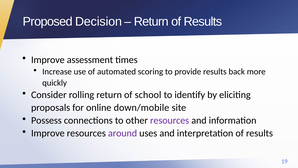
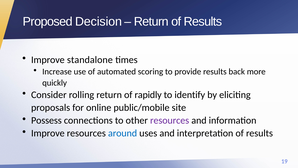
assessment: assessment -> standalone
school: school -> rapidly
down/mobile: down/mobile -> public/mobile
around colour: purple -> blue
